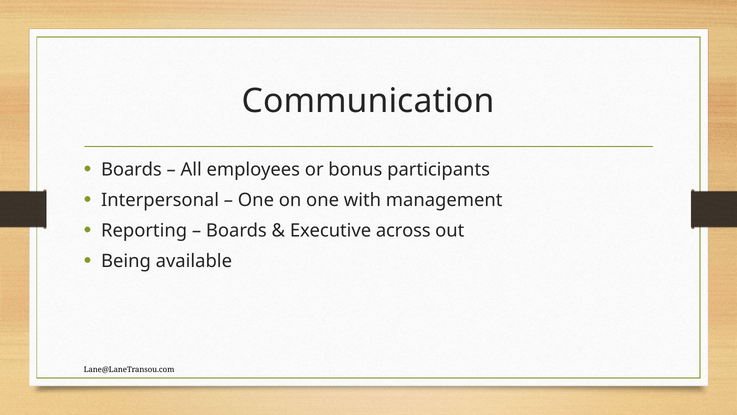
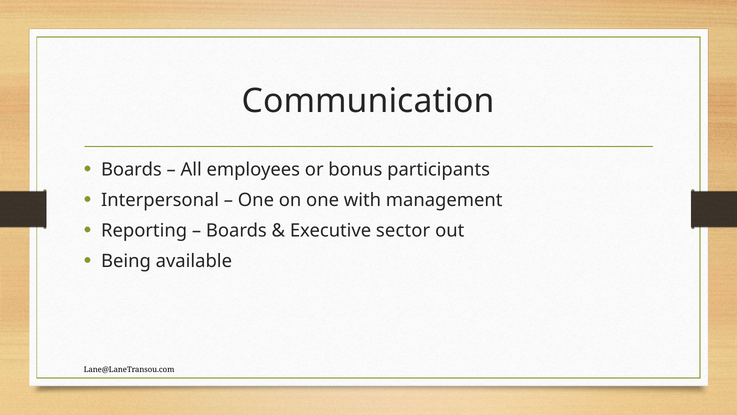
across: across -> sector
